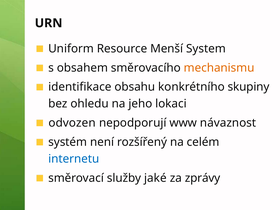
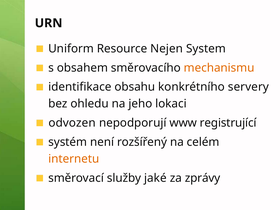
Menší: Menší -> Nejen
skupiny: skupiny -> servery
návaznost: návaznost -> registrující
internetu colour: blue -> orange
